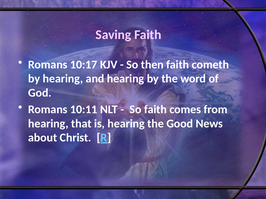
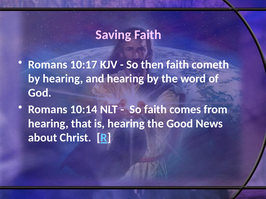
10:11: 10:11 -> 10:14
